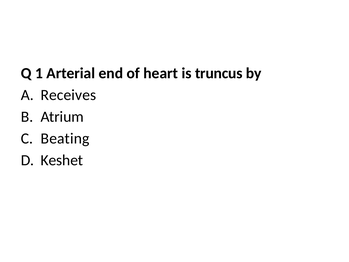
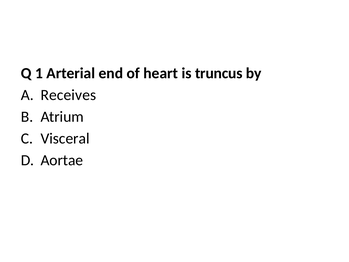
Beating: Beating -> Visceral
Keshet: Keshet -> Aortae
